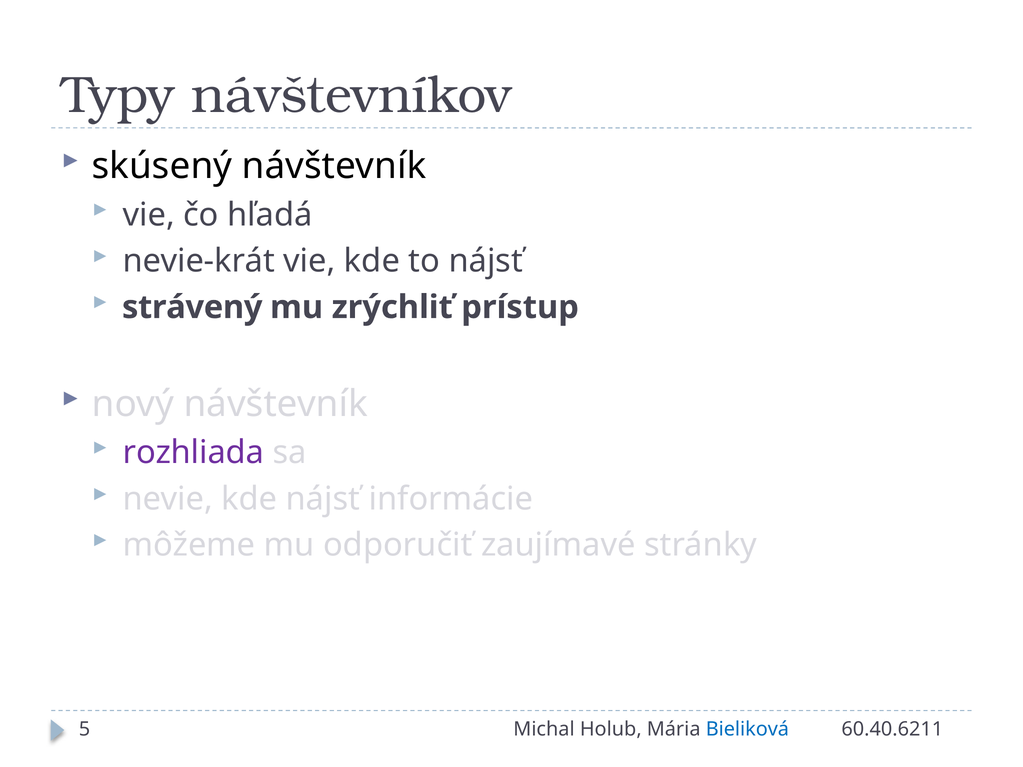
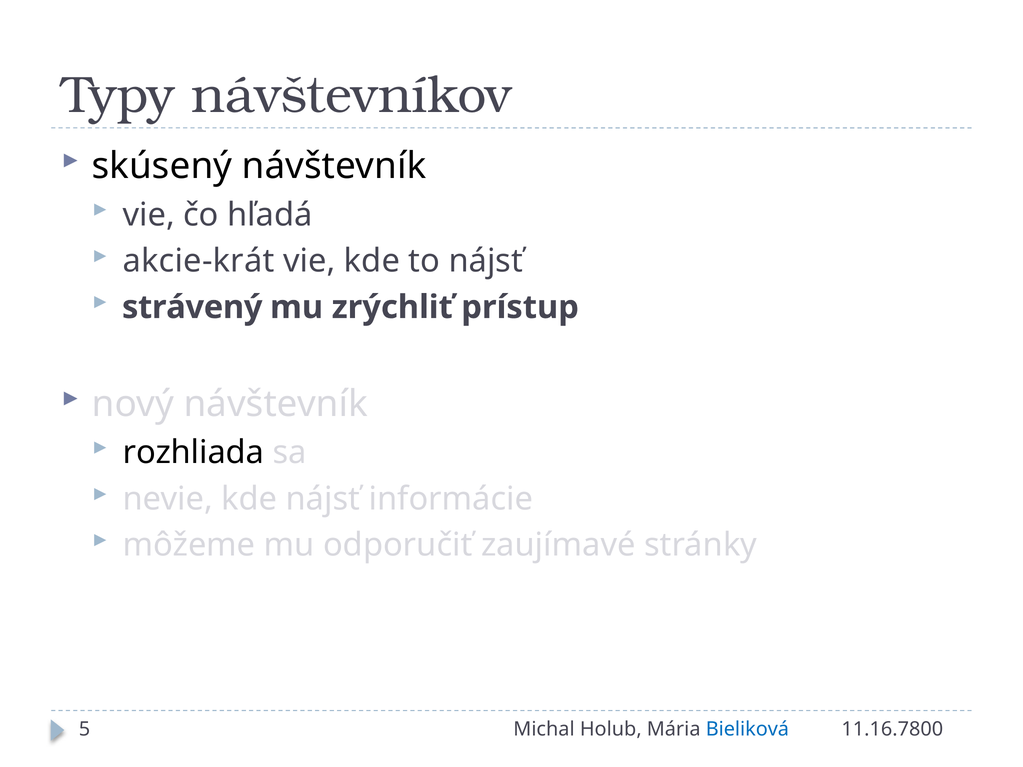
nevie-krát: nevie-krát -> akcie-krát
rozhliada colour: purple -> black
60.40.6211: 60.40.6211 -> 11.16.7800
